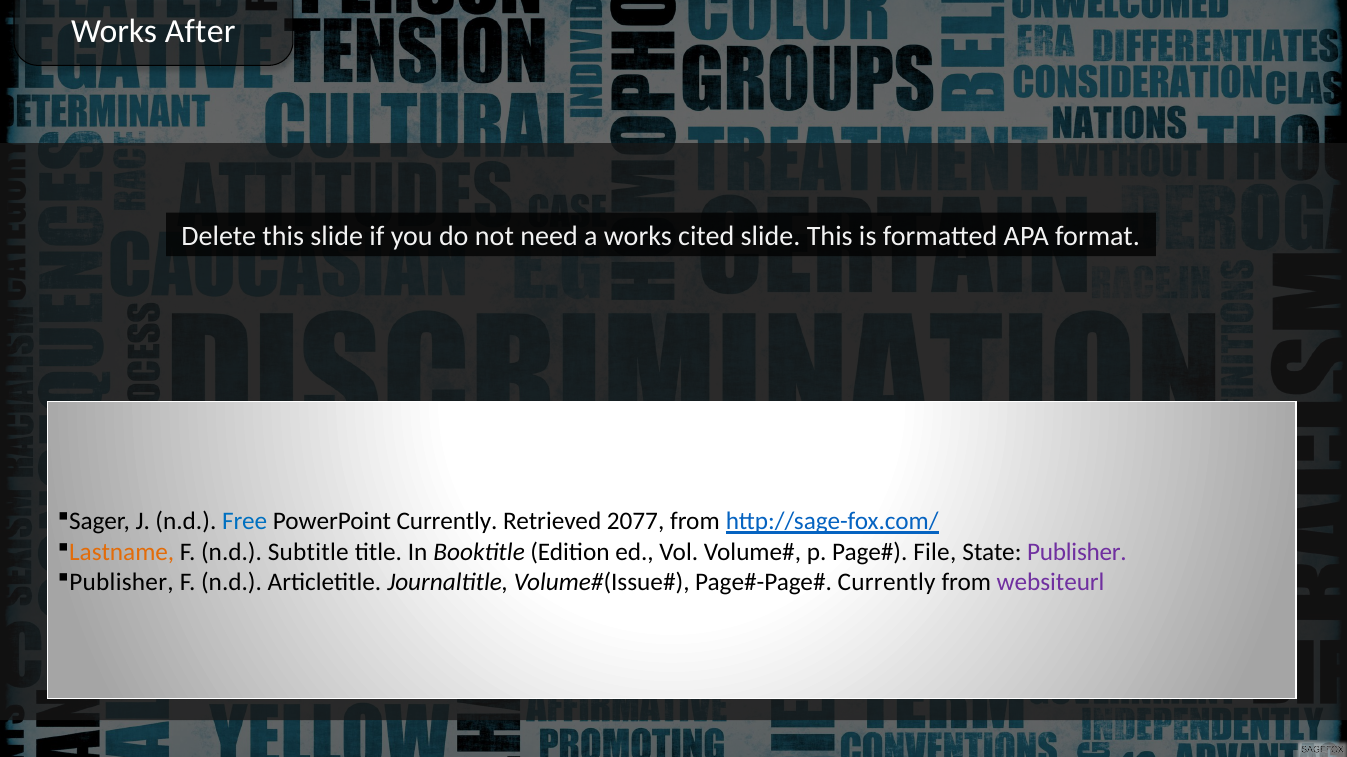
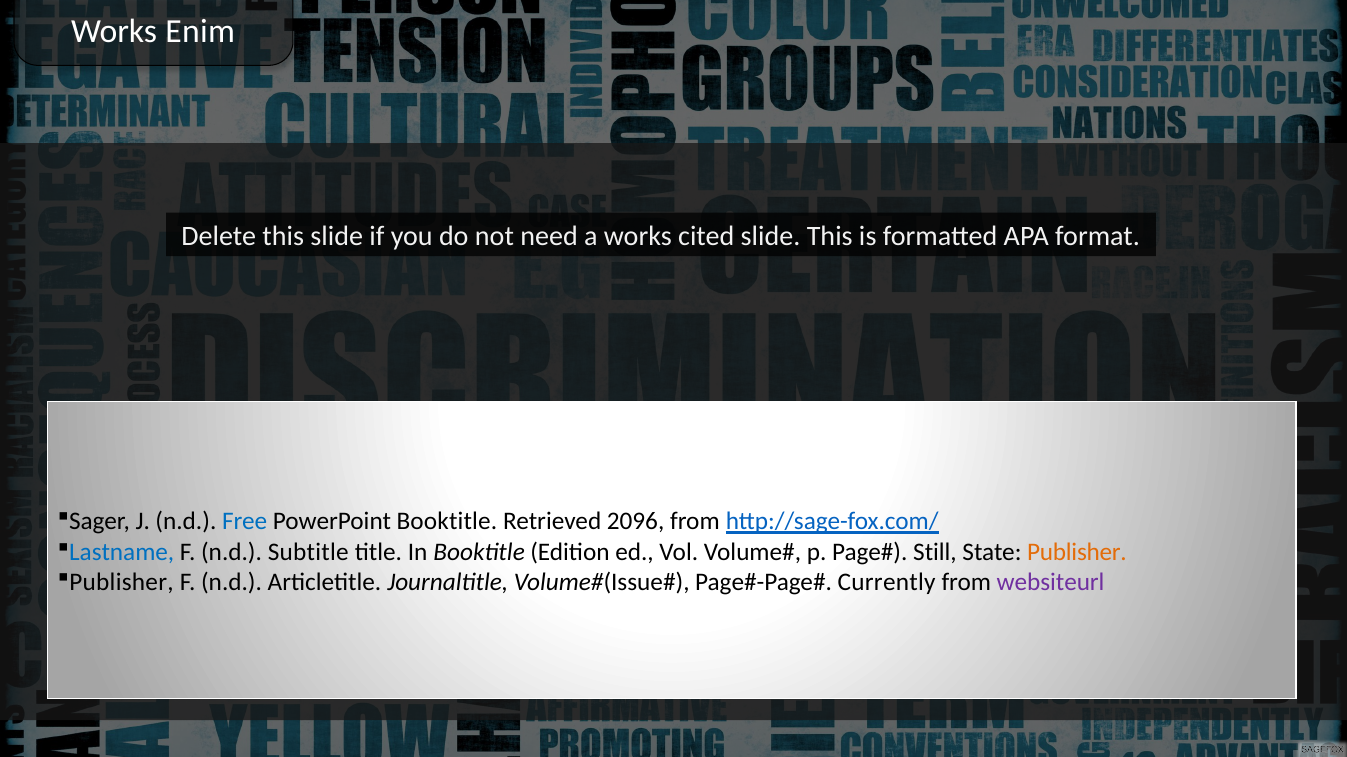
After: After -> Enim
PowerPoint Currently: Currently -> Booktitle
2077: 2077 -> 2096
Lastname colour: orange -> blue
File: File -> Still
Publisher at (1077, 553) colour: purple -> orange
